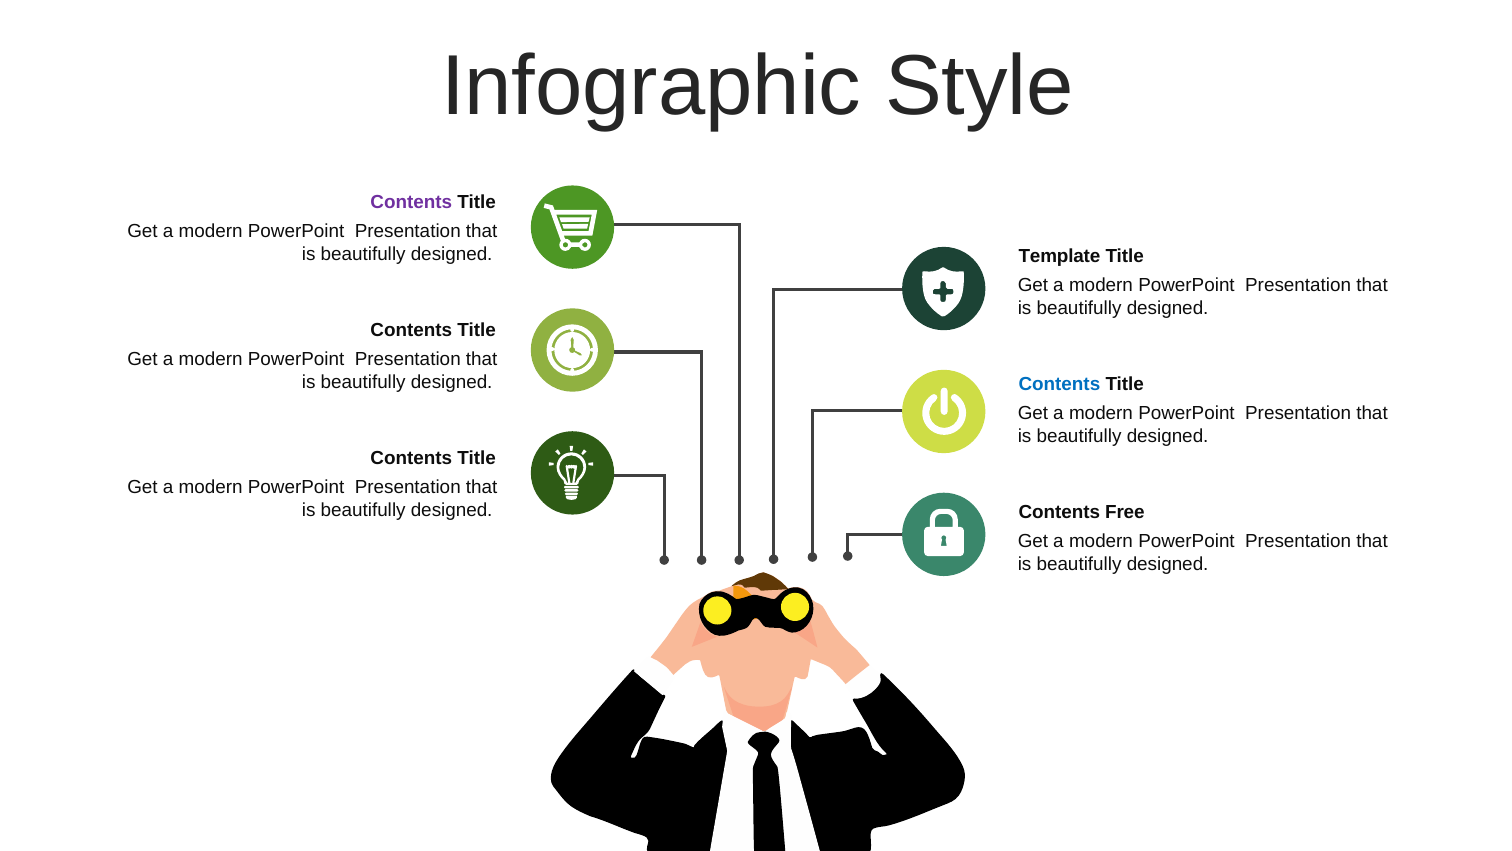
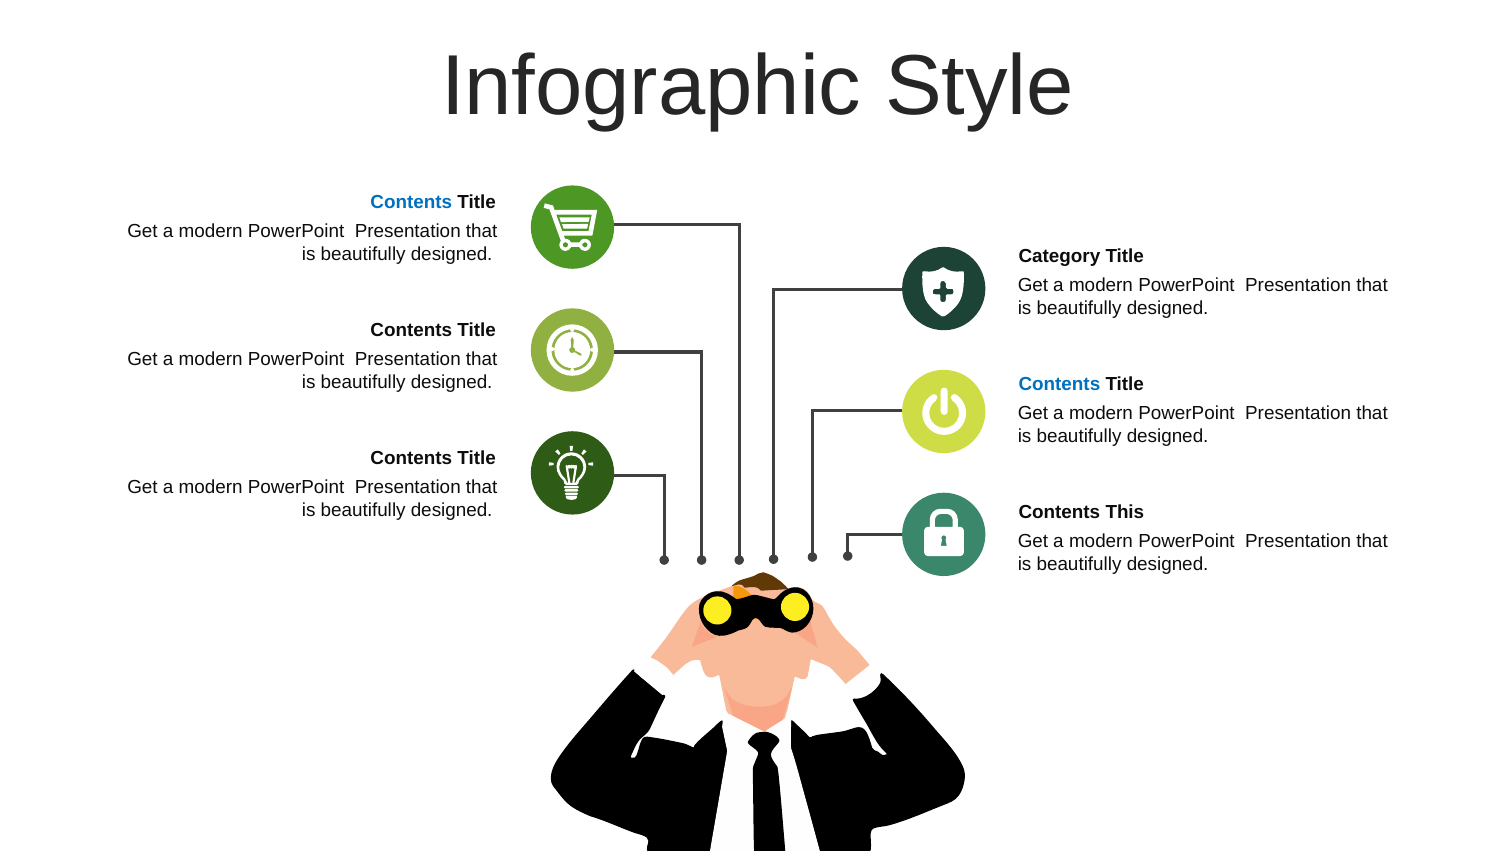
Contents at (411, 202) colour: purple -> blue
Template: Template -> Category
Free: Free -> This
